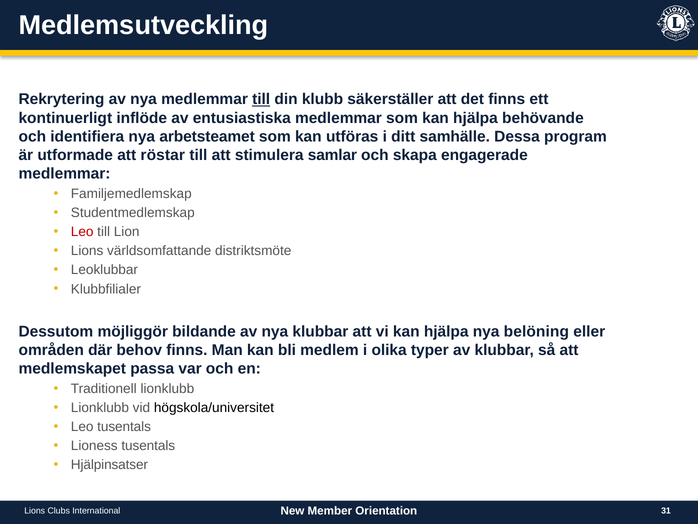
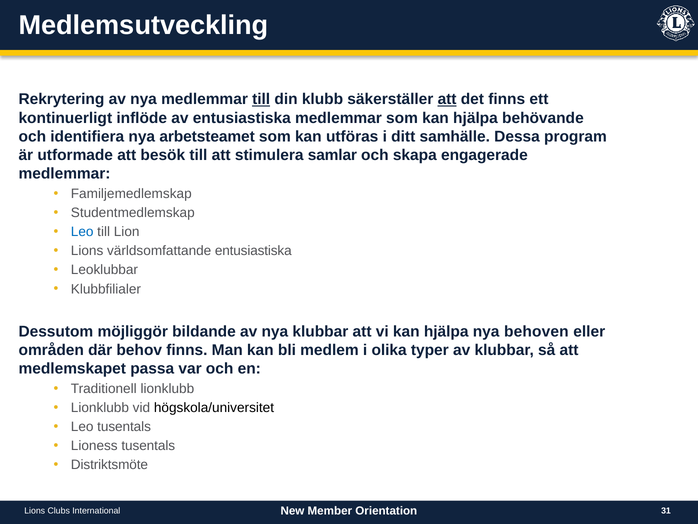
att at (447, 99) underline: none -> present
röstar: röstar -> besök
Leo at (82, 232) colour: red -> blue
världsomfattande distriktsmöte: distriktsmöte -> entusiastiska
belöning: belöning -> behoven
Hjälpinsatser: Hjälpinsatser -> Distriktsmöte
